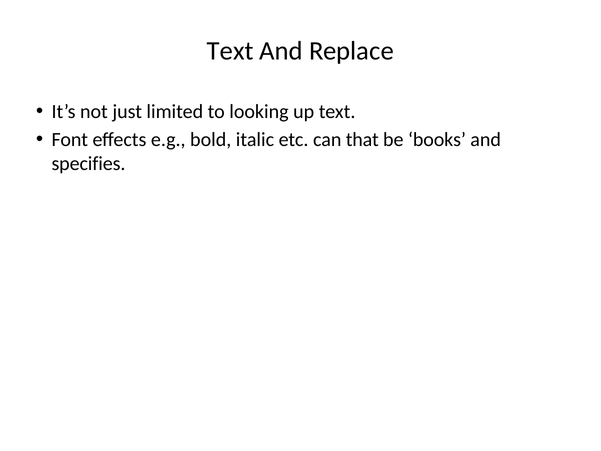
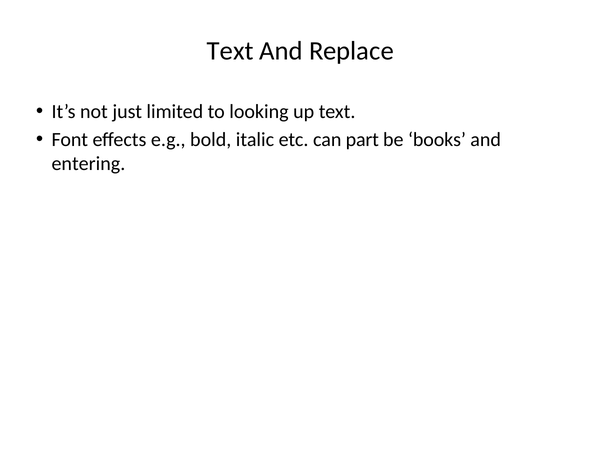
that: that -> part
specifies: specifies -> entering
